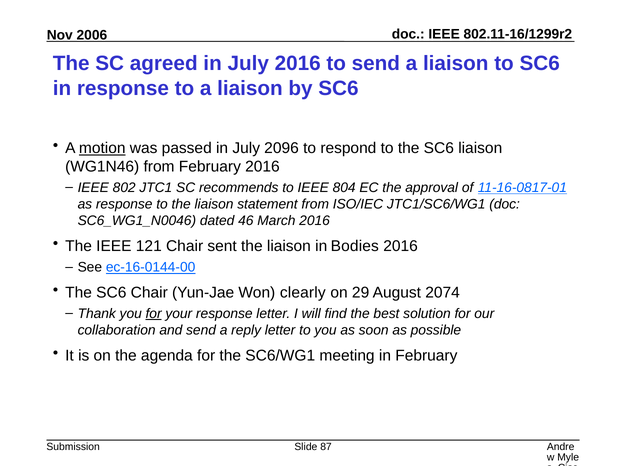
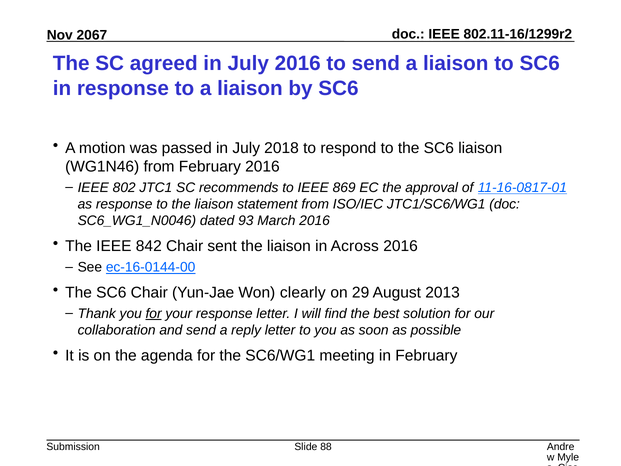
2006: 2006 -> 2067
motion underline: present -> none
2096: 2096 -> 2018
804: 804 -> 869
46: 46 -> 93
121: 121 -> 842
Bodies: Bodies -> Across
2074: 2074 -> 2013
87: 87 -> 88
